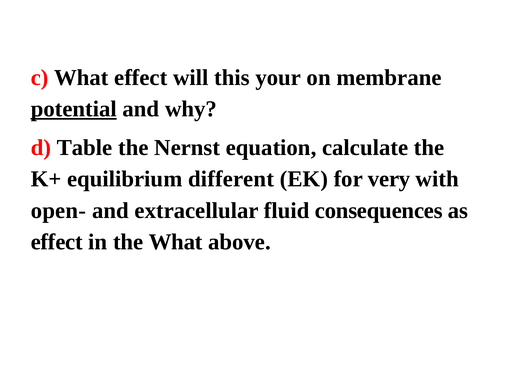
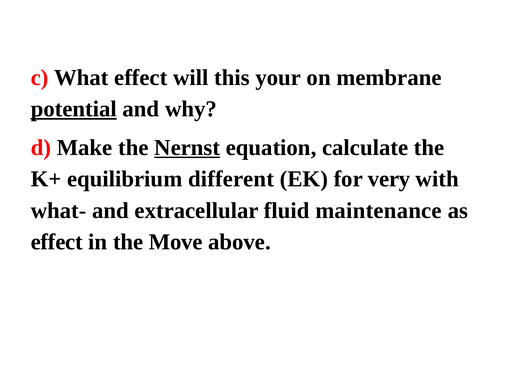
Table: Table -> Make
Nernst underline: none -> present
open-: open- -> what-
consequences: consequences -> maintenance
the What: What -> Move
